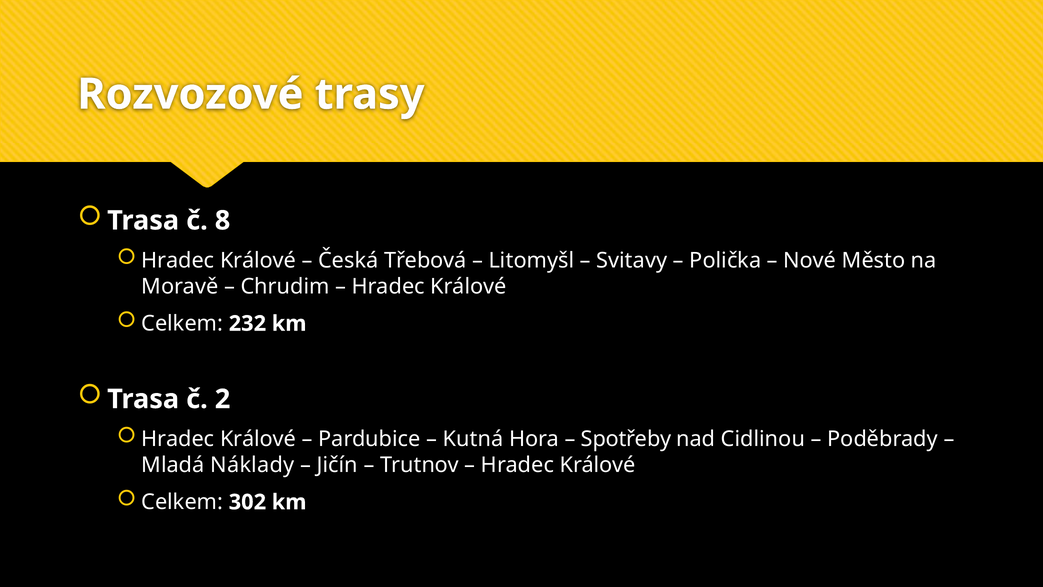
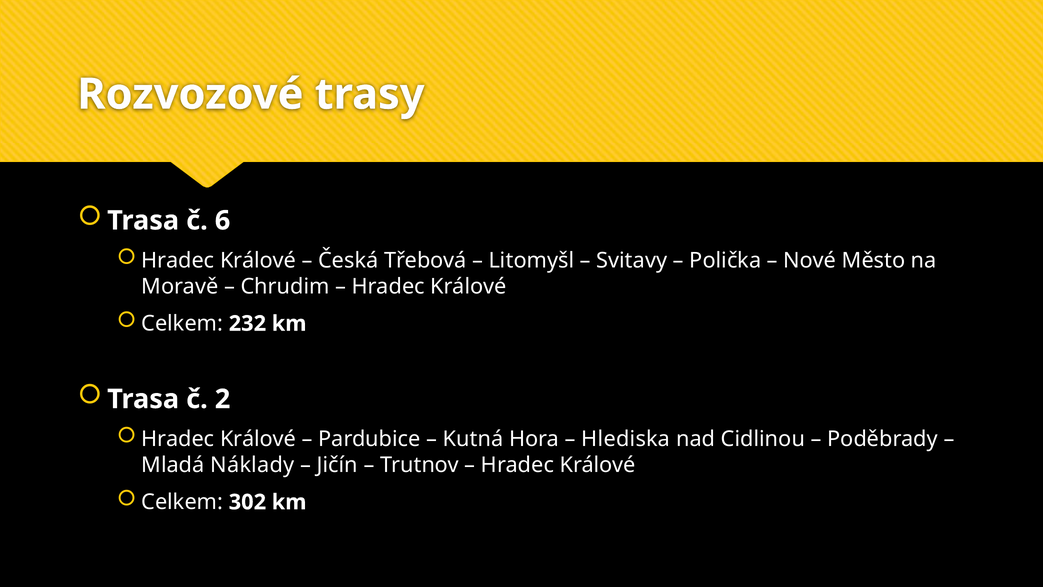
8: 8 -> 6
Spotřeby: Spotřeby -> Hlediska
